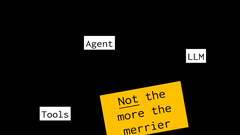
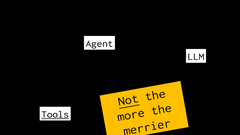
Tools underline: none -> present
